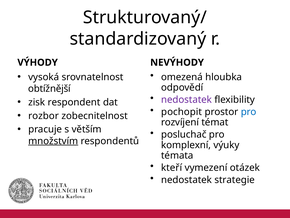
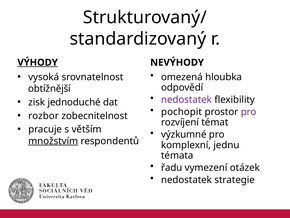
VÝHODY underline: none -> present
respondent: respondent -> jednoduché
pro at (249, 112) colour: blue -> purple
posluchač: posluchač -> výzkumné
výuky: výuky -> jednu
kteří: kteří -> řadu
